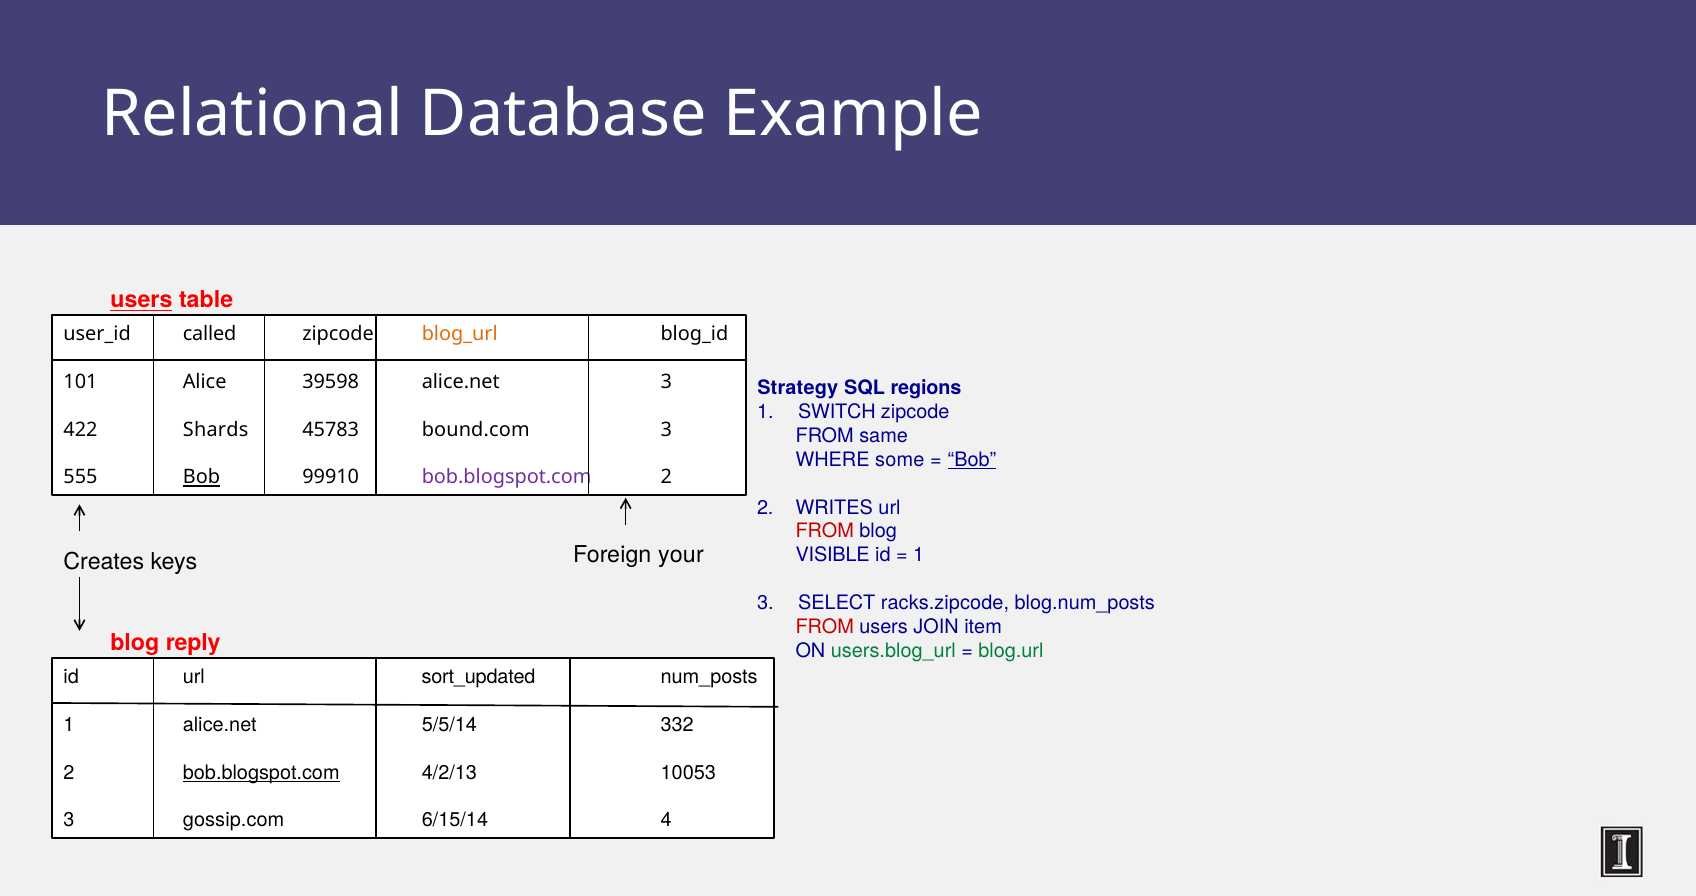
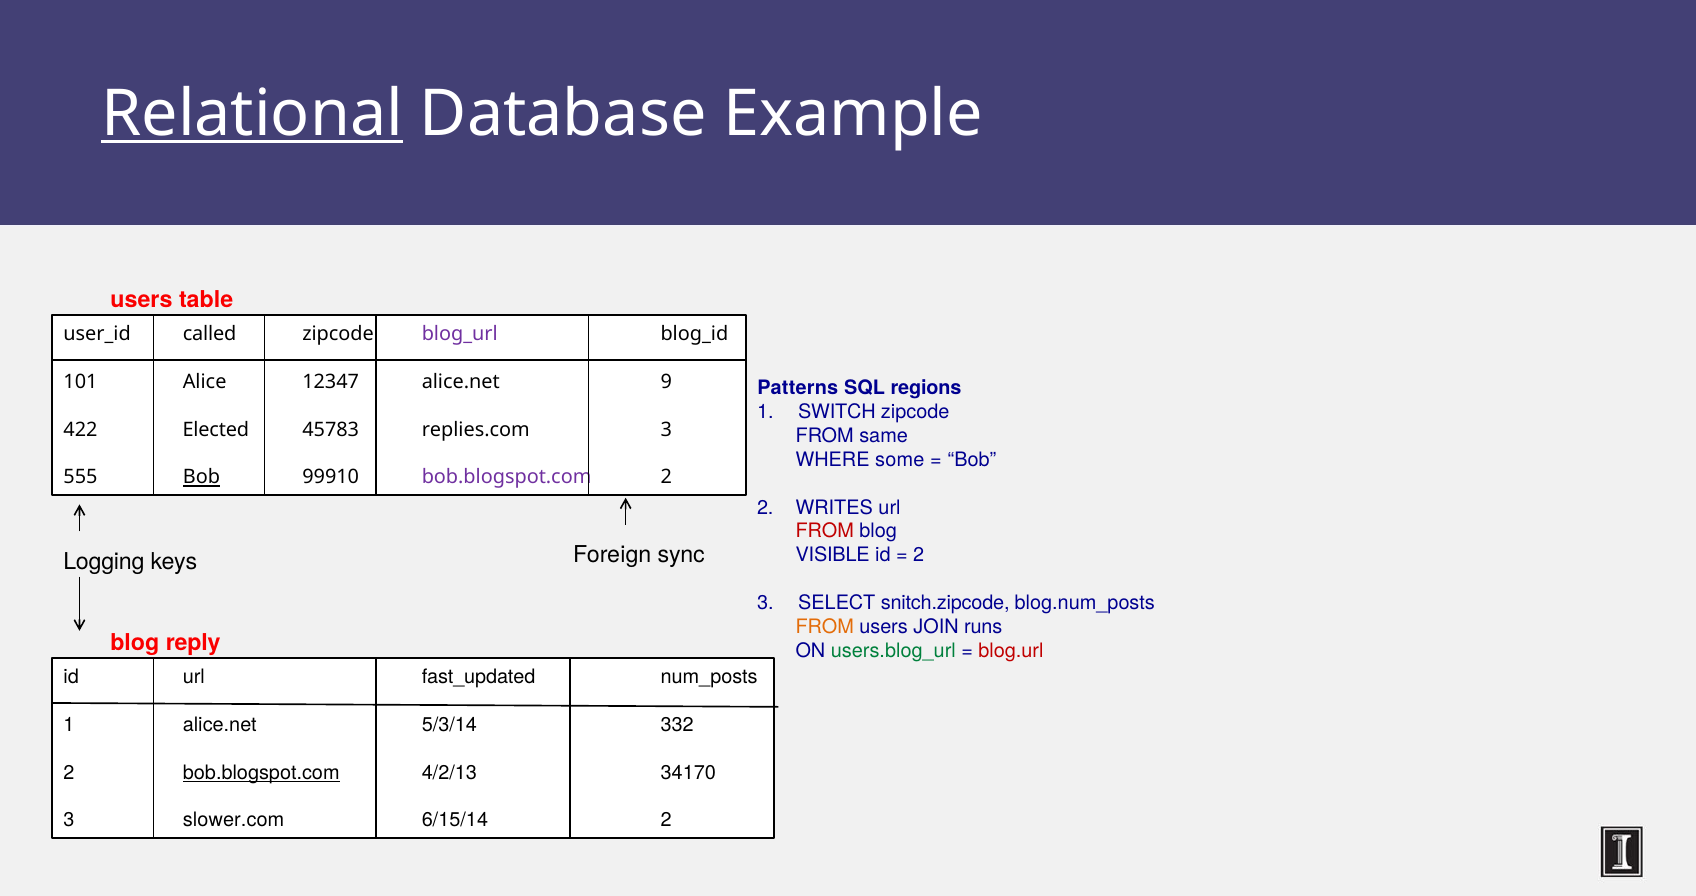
Relational underline: none -> present
users at (141, 300) underline: present -> none
blog_url colour: orange -> purple
39598: 39598 -> 12347
alice.net 3: 3 -> 9
Strategy: Strategy -> Patterns
Shards: Shards -> Elected
bound.com: bound.com -> replies.com
Bob at (972, 460) underline: present -> none
your: your -> sync
1 at (919, 555): 1 -> 2
Creates: Creates -> Logging
racks.zipcode: racks.zipcode -> snitch.zipcode
FROM at (825, 627) colour: red -> orange
item: item -> runs
blog.url colour: green -> red
sort_updated: sort_updated -> fast_updated
5/5/14: 5/5/14 -> 5/3/14
10053: 10053 -> 34170
gossip.com: gossip.com -> slower.com
6/15/14 4: 4 -> 2
